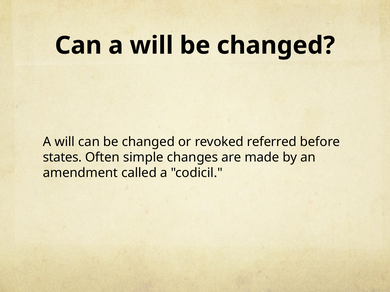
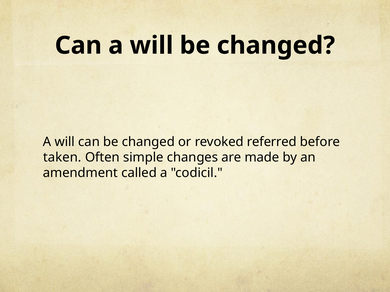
states: states -> taken
